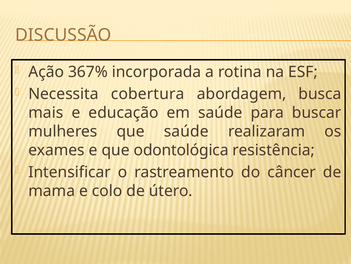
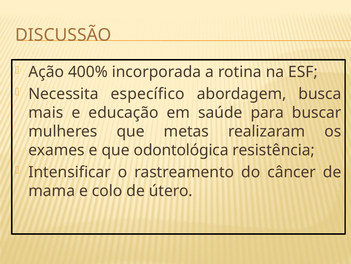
367%: 367% -> 400%
cobertura: cobertura -> específico
que saúde: saúde -> metas
